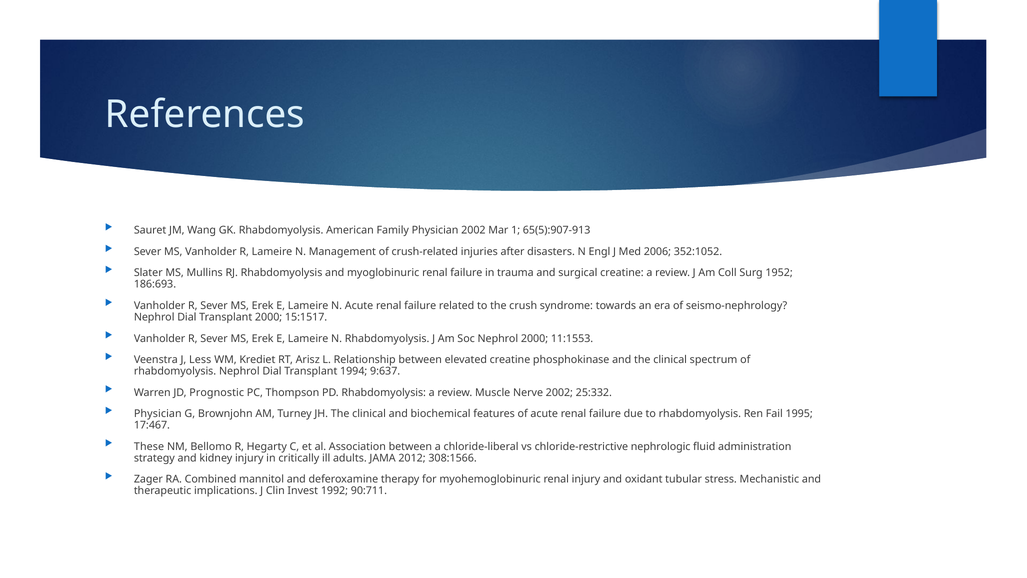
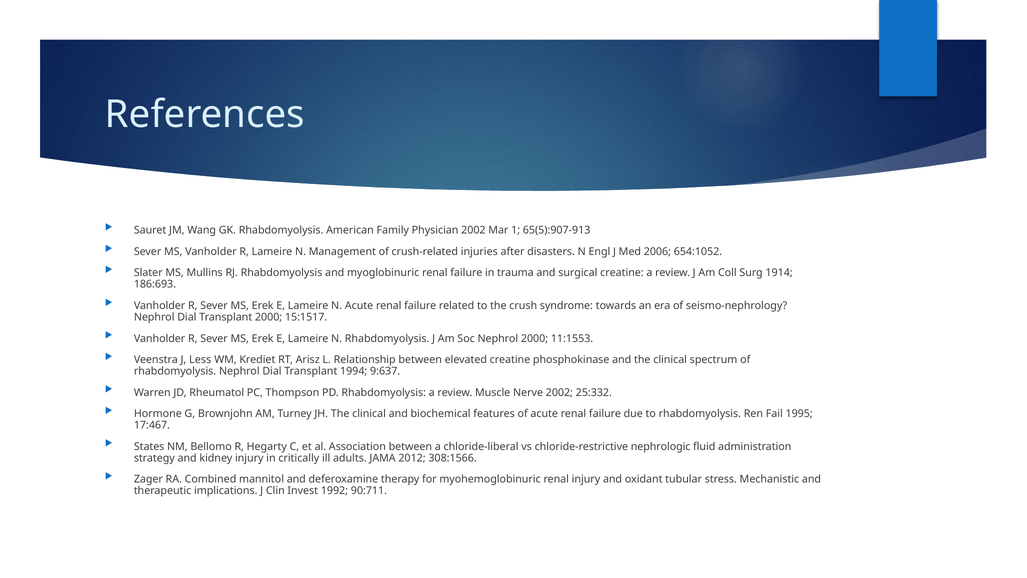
352:1052: 352:1052 -> 654:1052
1952: 1952 -> 1914
Prognostic: Prognostic -> Rheumatol
Physician at (158, 413): Physician -> Hormone
These: These -> States
